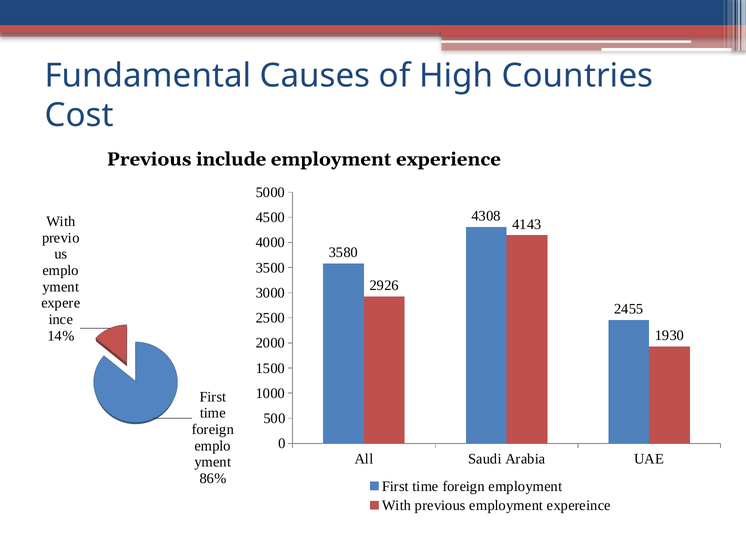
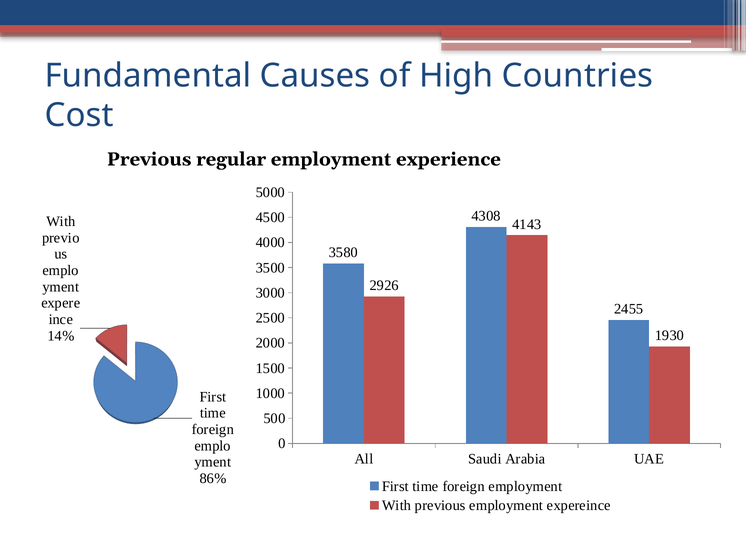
include: include -> regular
